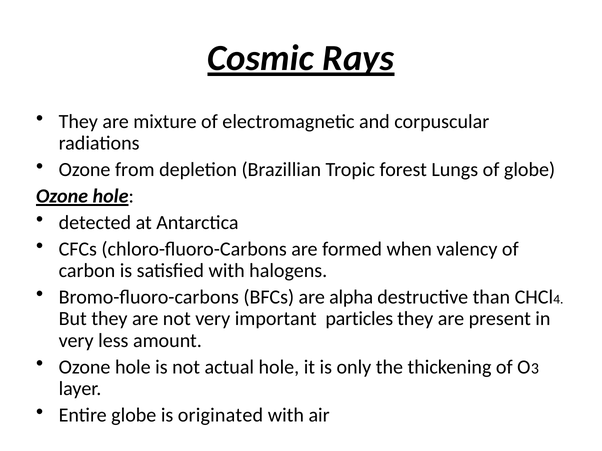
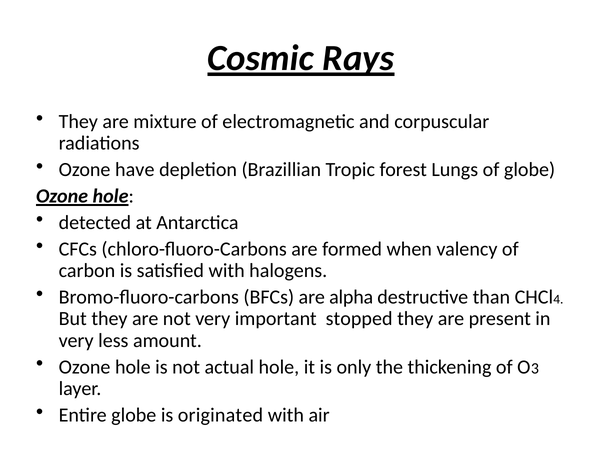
from: from -> have
particles: particles -> stopped
